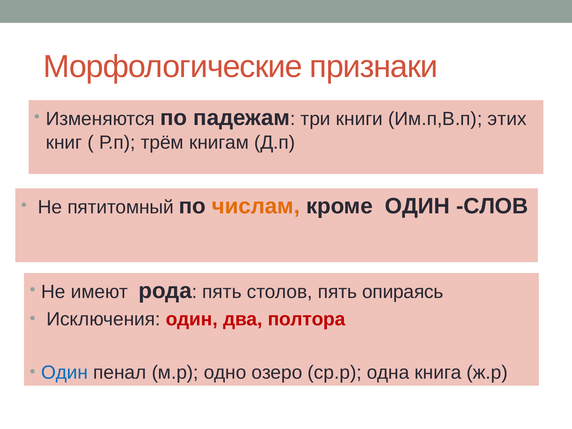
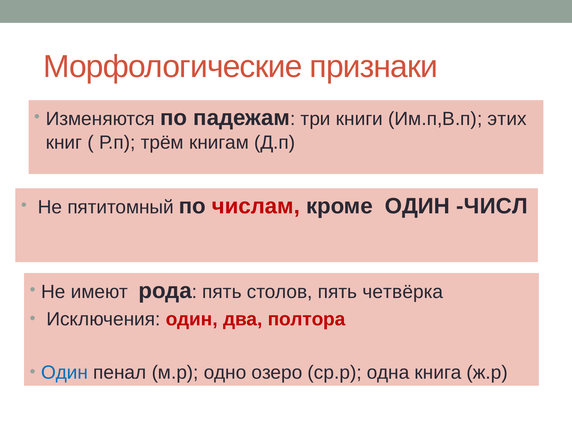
числам colour: orange -> red
СЛОВ: СЛОВ -> ЧИСЛ
опираясь: опираясь -> четвёрка
